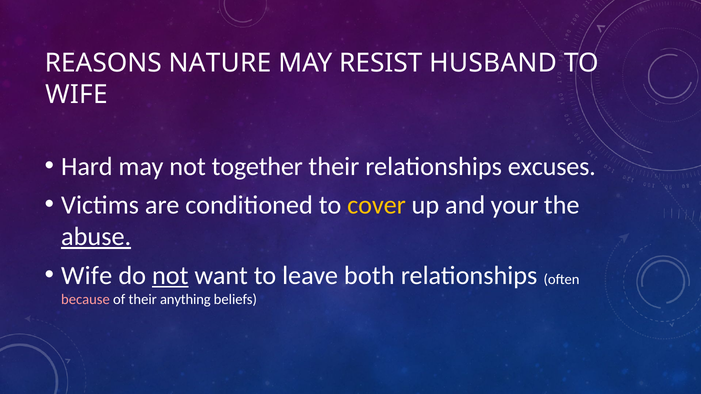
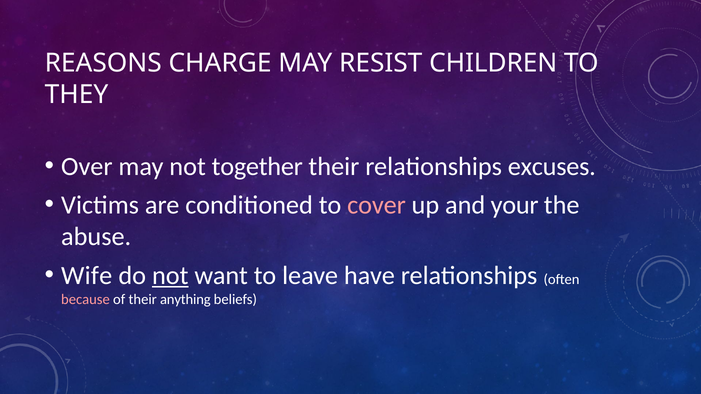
NATURE: NATURE -> CHARGE
HUSBAND: HUSBAND -> CHILDREN
WIFE at (76, 95): WIFE -> THEY
Hard: Hard -> Over
cover colour: yellow -> pink
abuse underline: present -> none
both: both -> have
